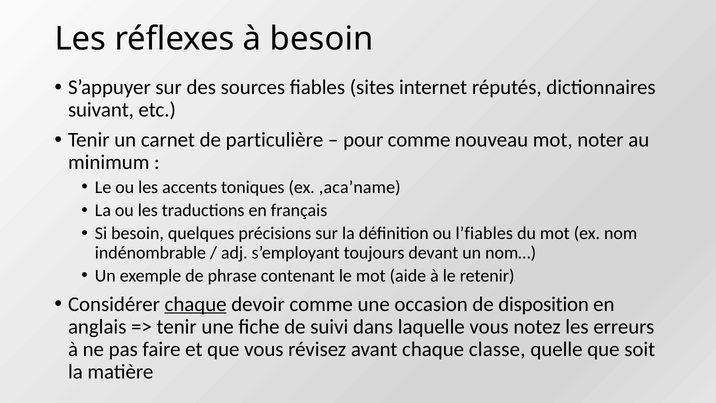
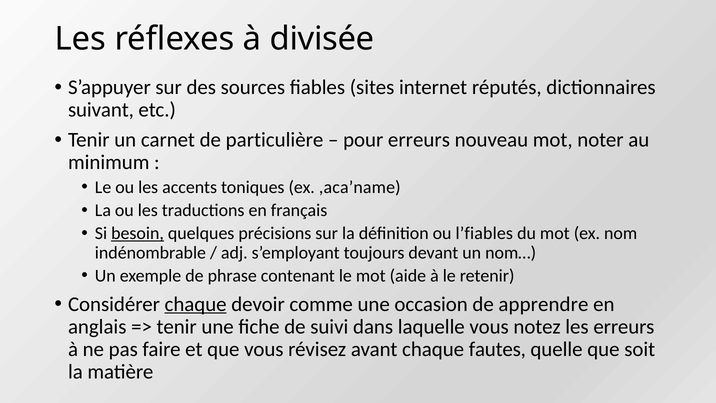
à besoin: besoin -> divisée
pour comme: comme -> erreurs
besoin at (138, 233) underline: none -> present
disposition: disposition -> apprendre
classe: classe -> fautes
